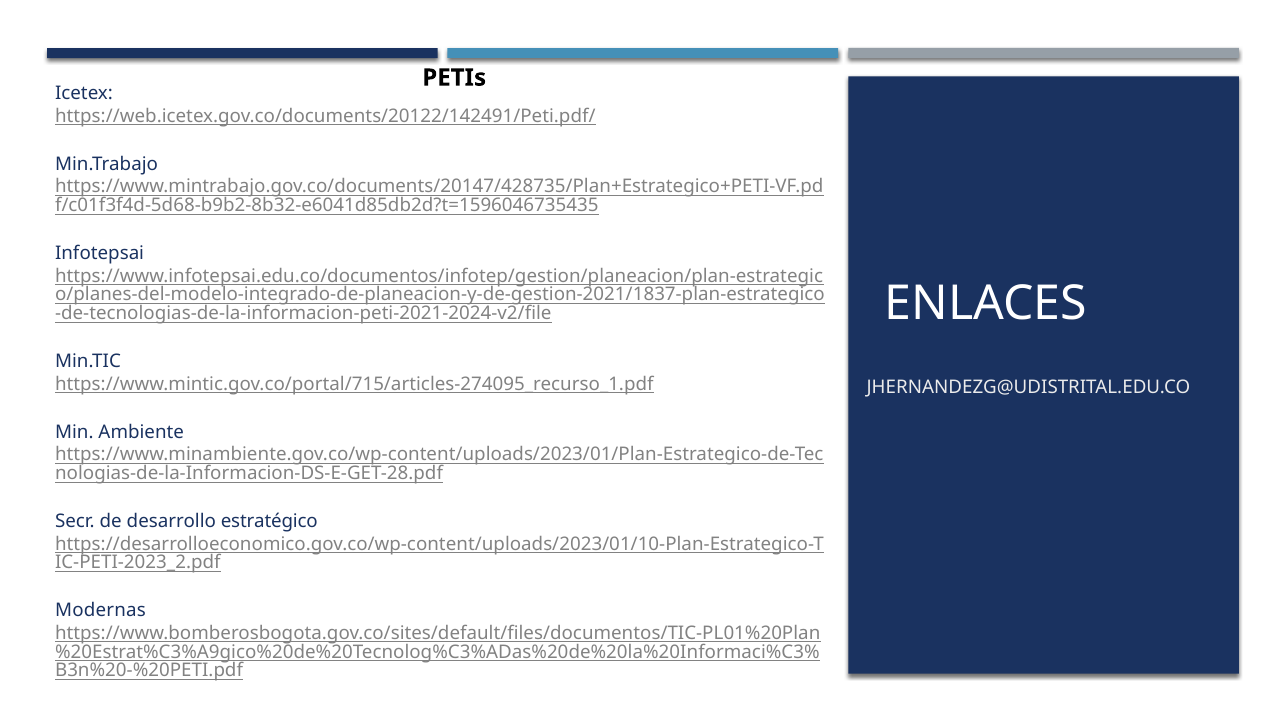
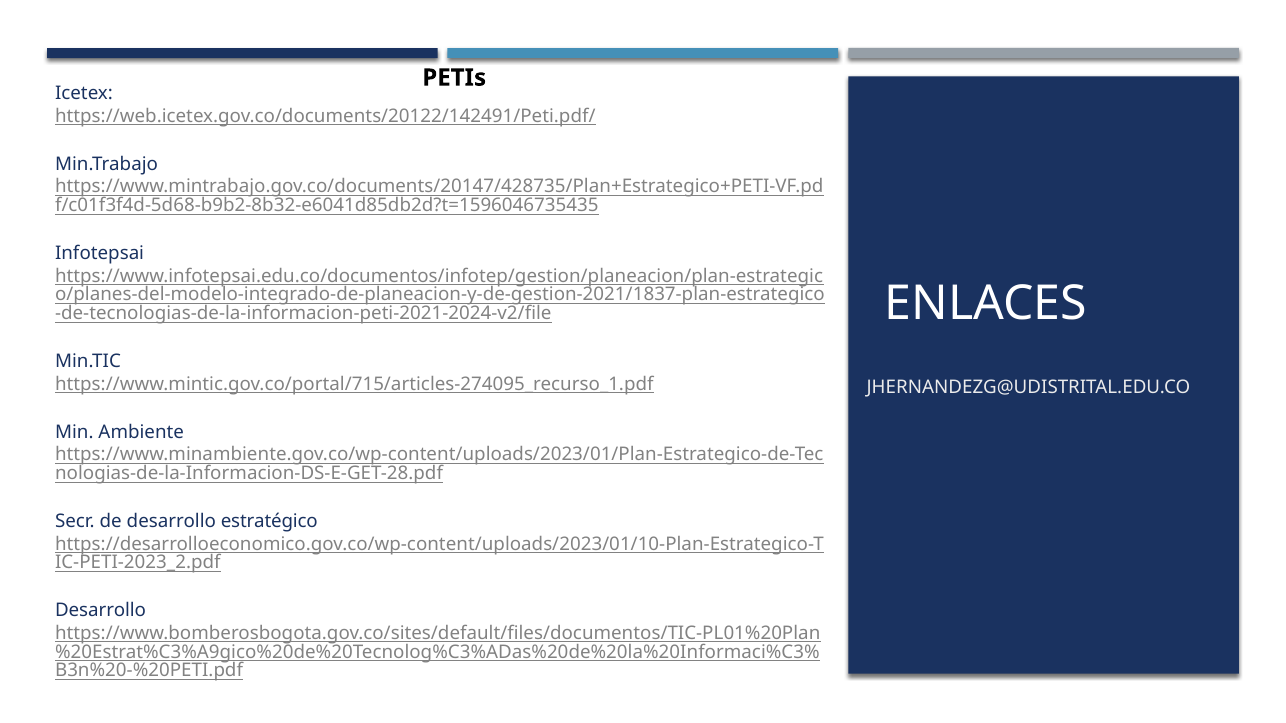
Modernas at (100, 611): Modernas -> Desarrollo
